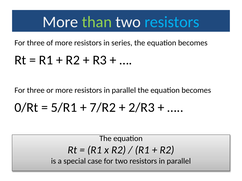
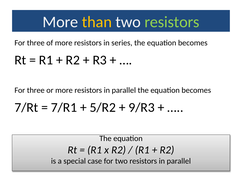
than colour: light green -> yellow
resistors at (172, 22) colour: light blue -> light green
0/Rt: 0/Rt -> 7/Rt
5/R1: 5/R1 -> 7/R1
7/R2: 7/R2 -> 5/R2
2/R3: 2/R3 -> 9/R3
